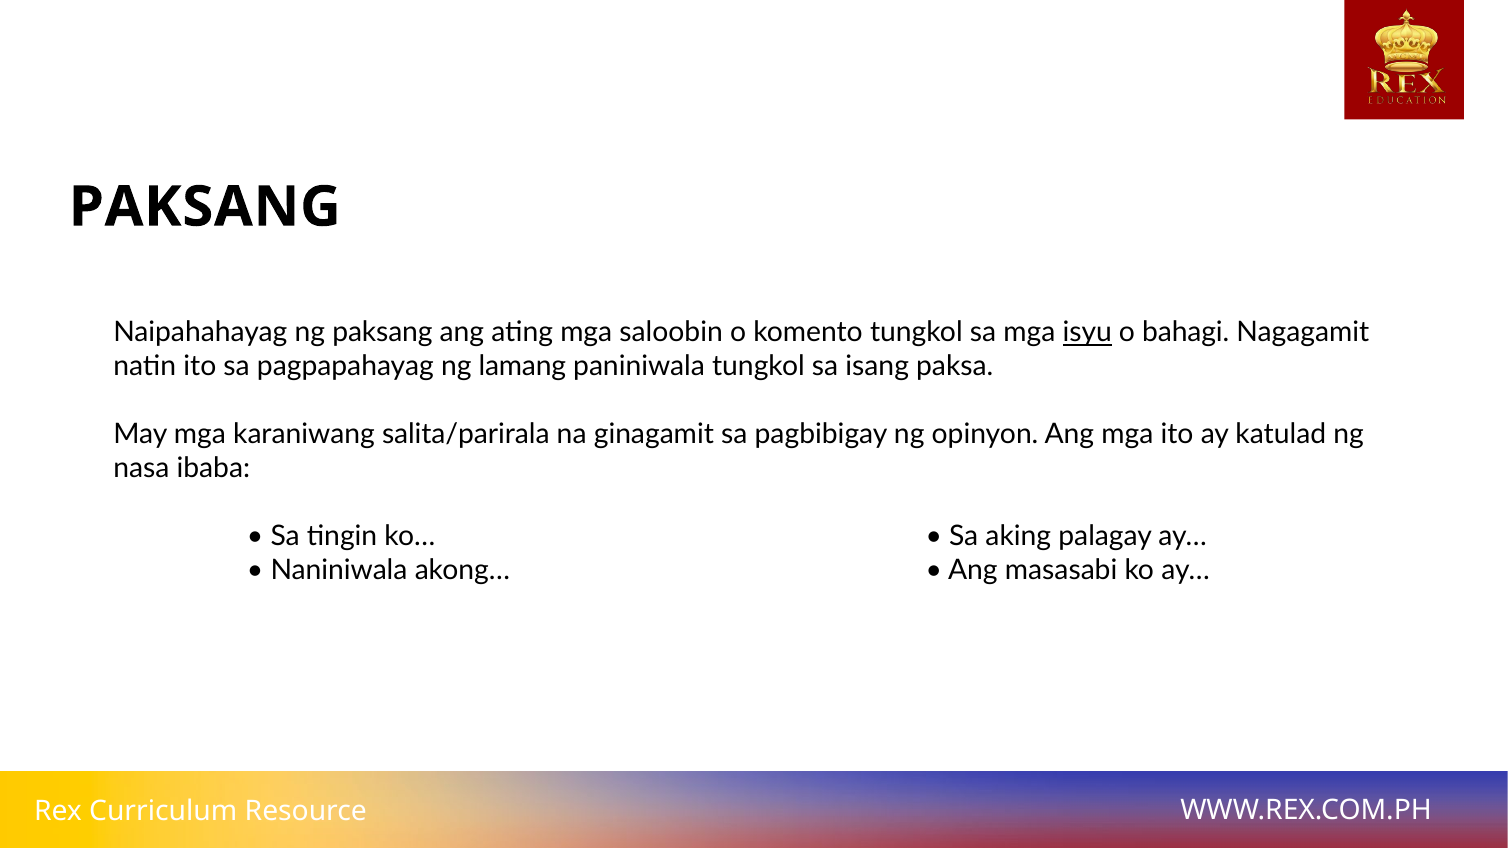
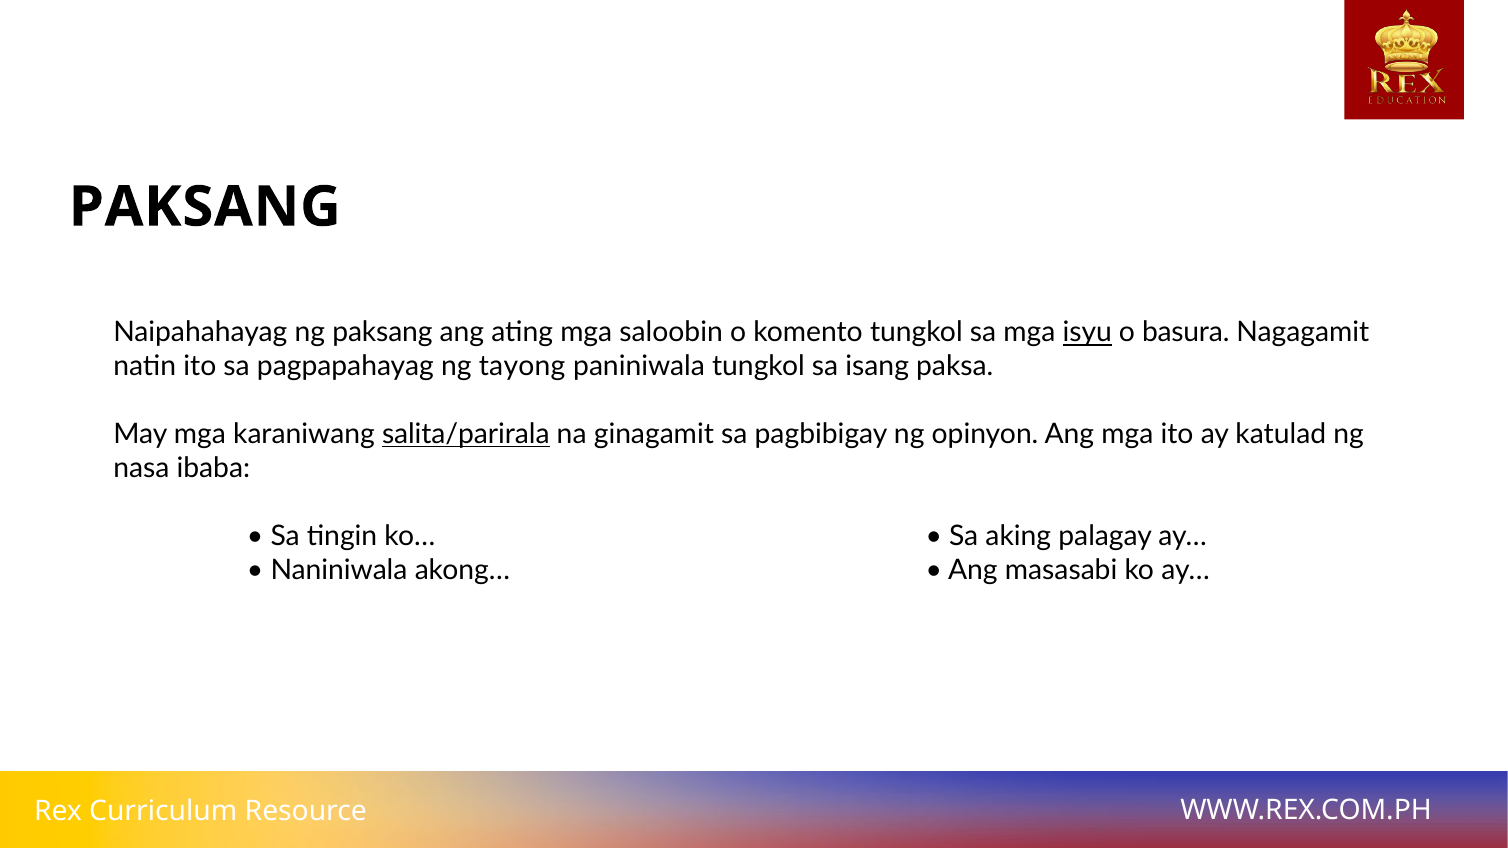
bahagi: bahagi -> basura
lamang: lamang -> tayong
salita/parirala underline: none -> present
